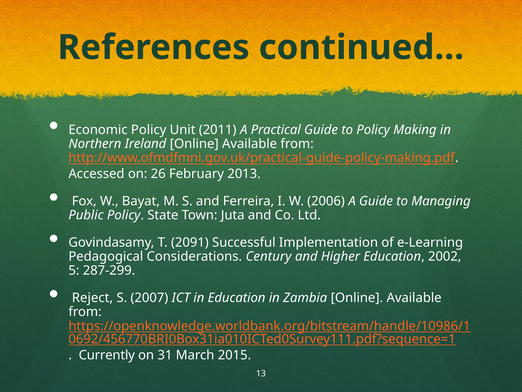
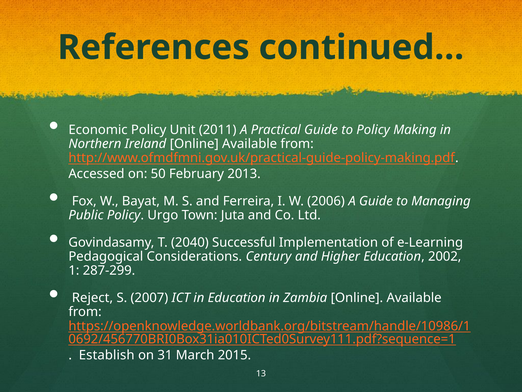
26: 26 -> 50
State: State -> Urgo
2091: 2091 -> 2040
5: 5 -> 1
Currently: Currently -> Establish
